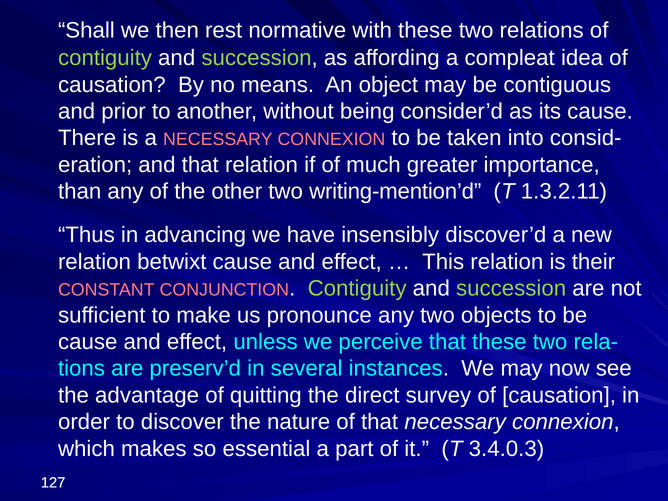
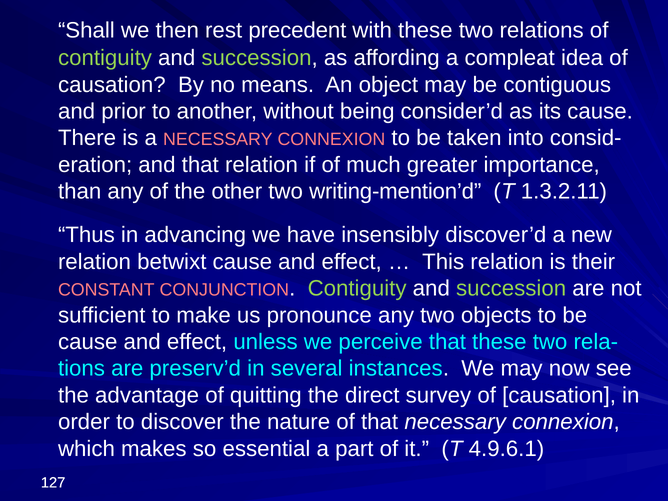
normative: normative -> precedent
3.4.0.3: 3.4.0.3 -> 4.9.6.1
